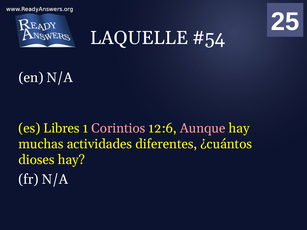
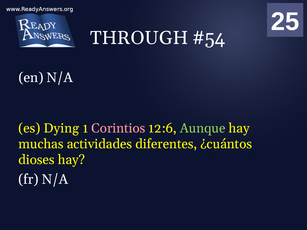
LAQUELLE: LAQUELLE -> THROUGH
Libres: Libres -> Dying
Aunque colour: pink -> light green
